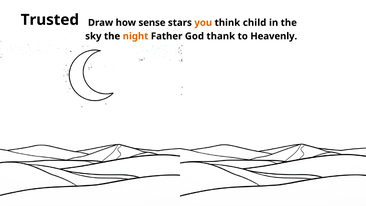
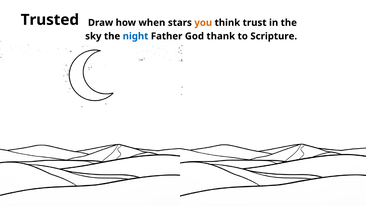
sense: sense -> when
child: child -> trust
night colour: orange -> blue
Heavenly: Heavenly -> Scripture
